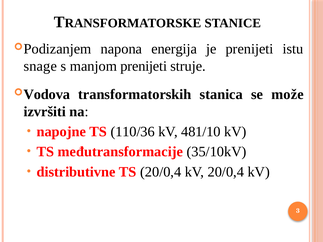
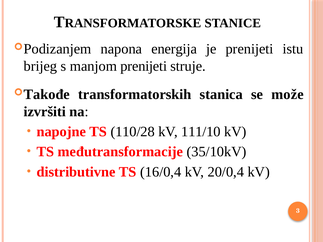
snage: snage -> brijeg
Vodova: Vodova -> Takođe
110/36: 110/36 -> 110/28
481/10: 481/10 -> 111/10
TS 20/0,4: 20/0,4 -> 16/0,4
